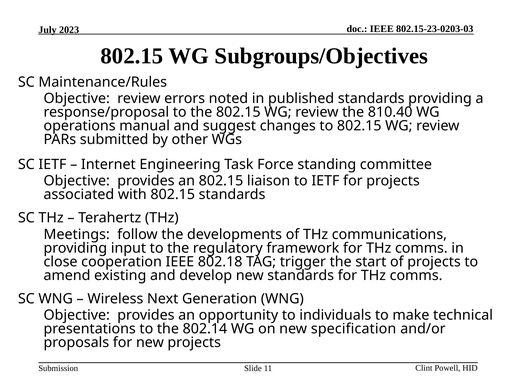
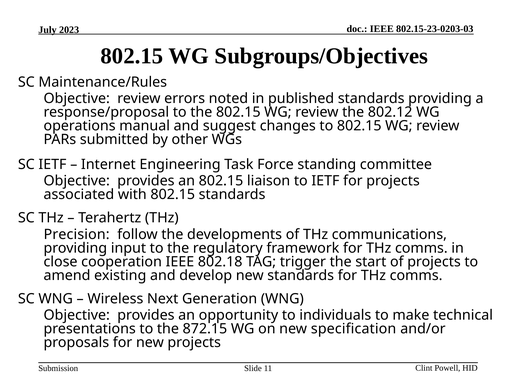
810.40: 810.40 -> 802.12
Meetings: Meetings -> Precision
802.14: 802.14 -> 872.15
